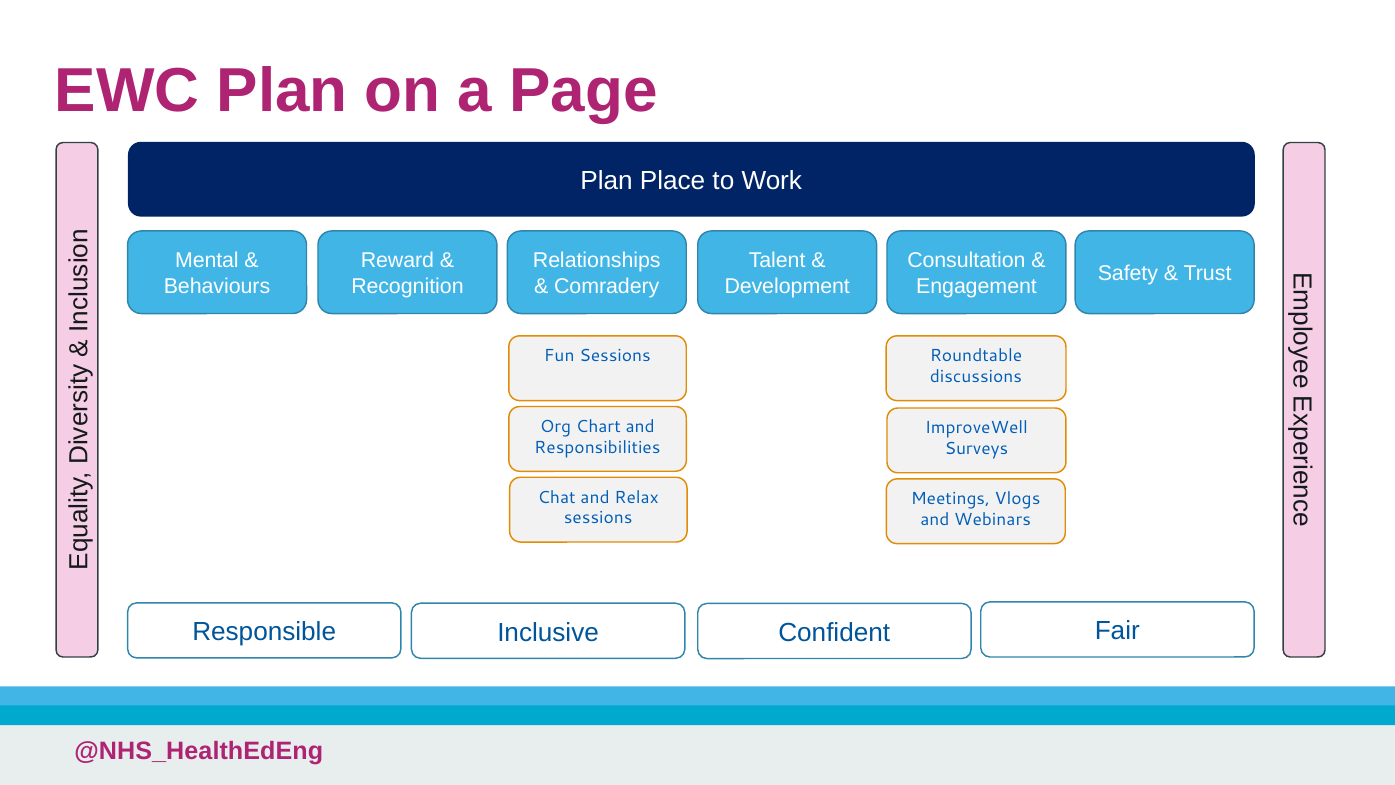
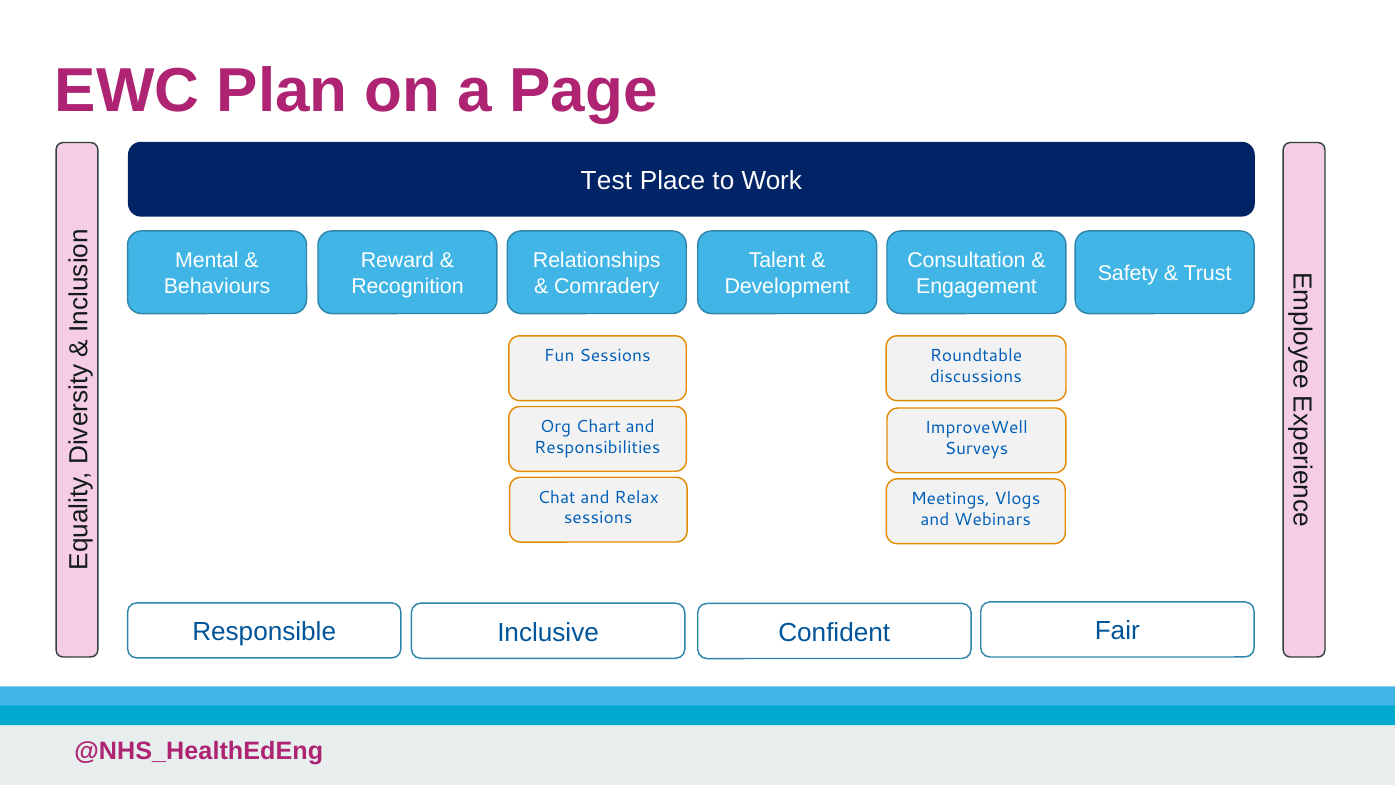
Plan at (607, 181): Plan -> Test
